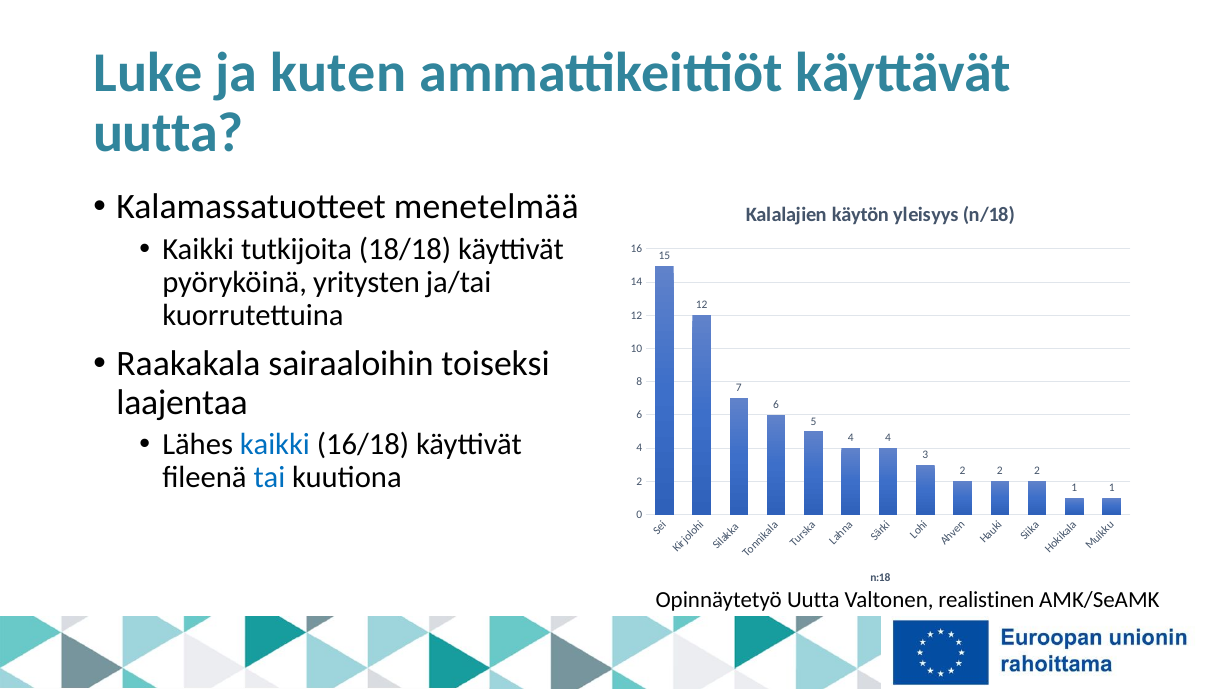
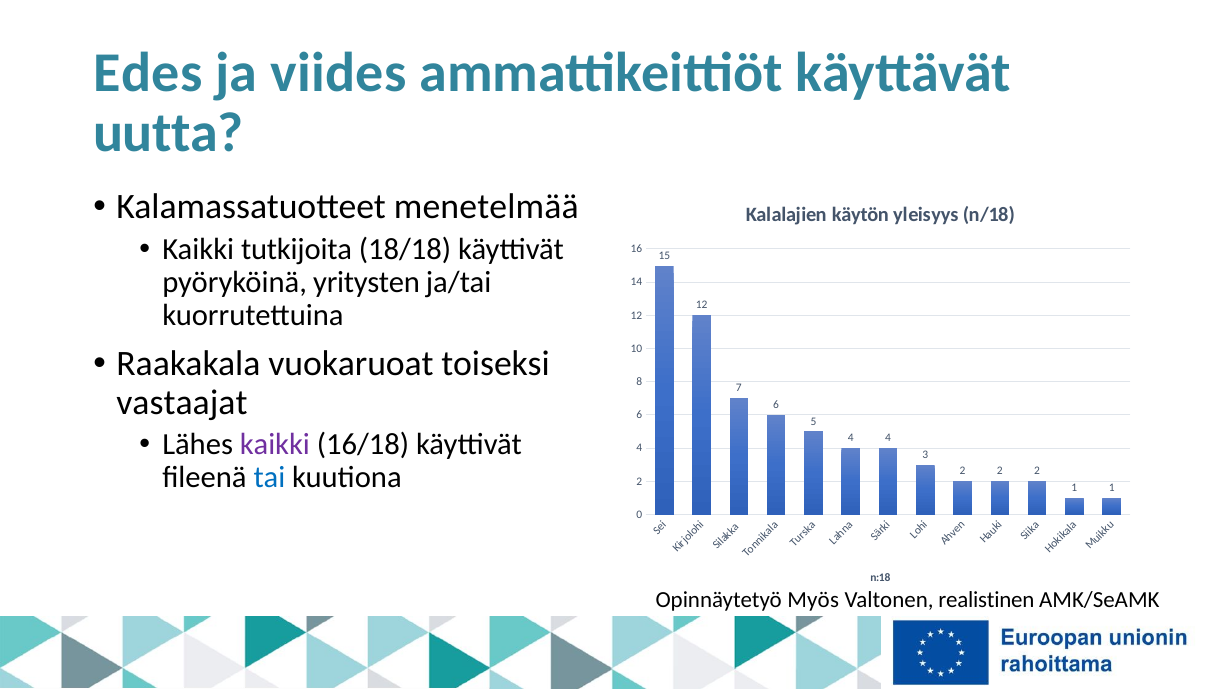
Luke: Luke -> Edes
kuten: kuten -> viides
sairaaloihin: sairaaloihin -> vuokaruoat
laajentaa: laajentaa -> vastaajat
kaikki at (275, 445) colour: blue -> purple
Opinnäytetyö Uutta: Uutta -> Myös
